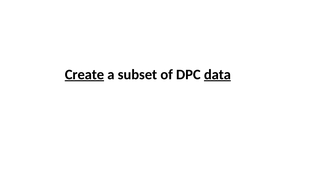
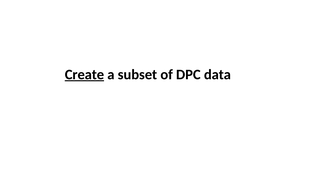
data underline: present -> none
